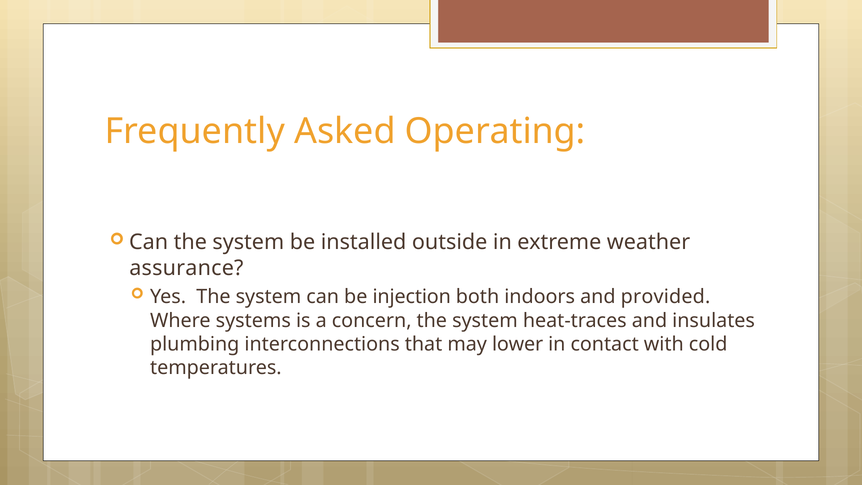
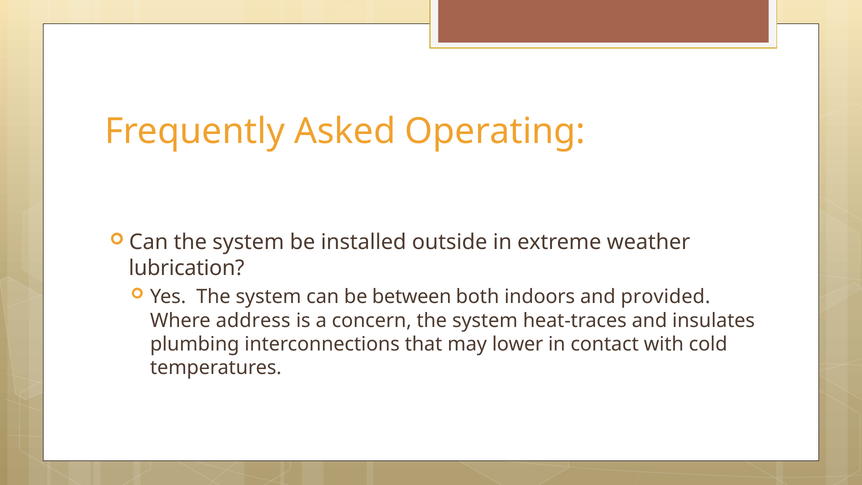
assurance: assurance -> lubrication
injection: injection -> between
systems: systems -> address
